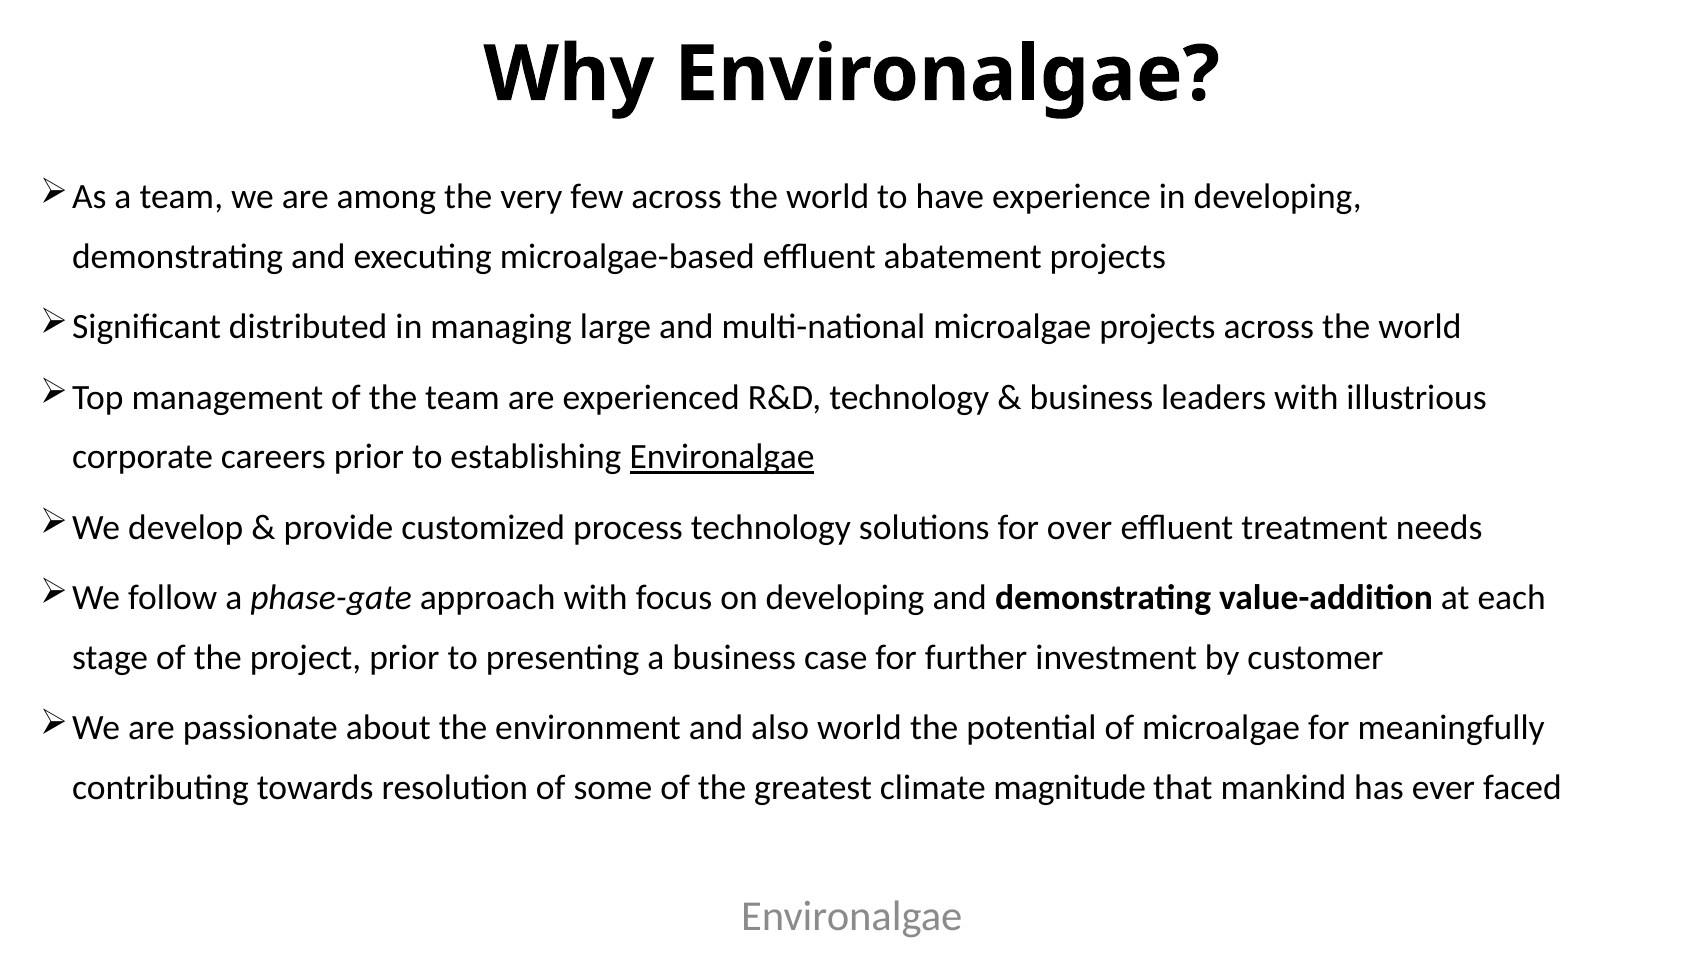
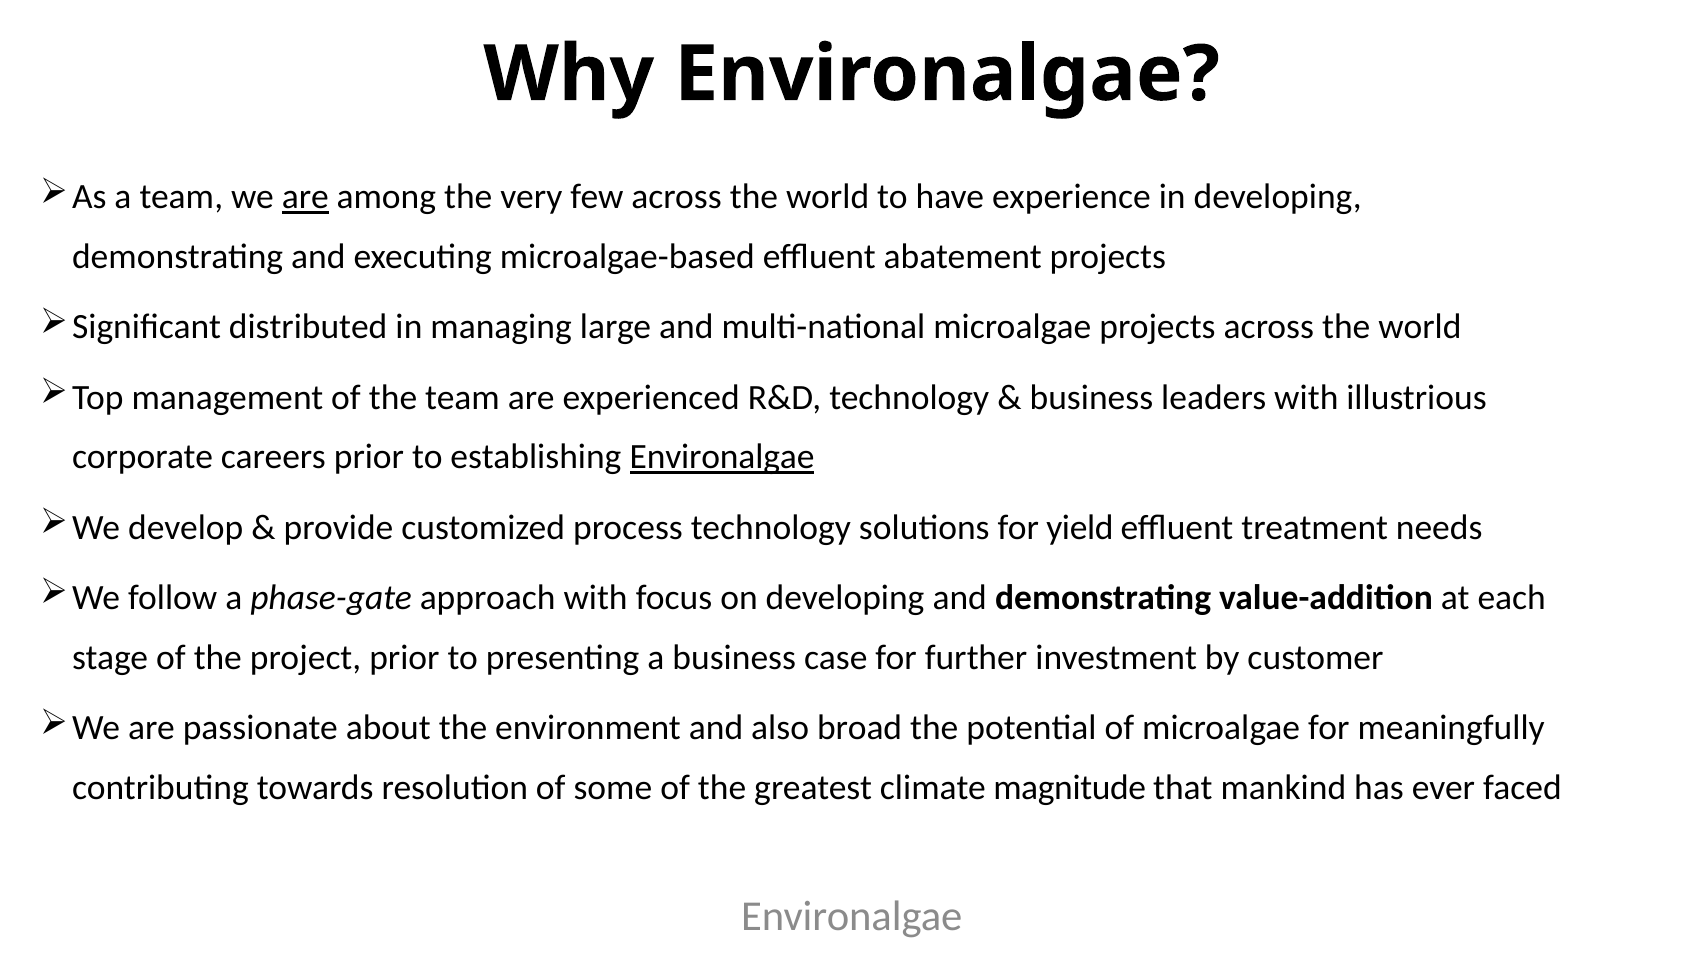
are at (305, 197) underline: none -> present
over: over -> yield
also world: world -> broad
